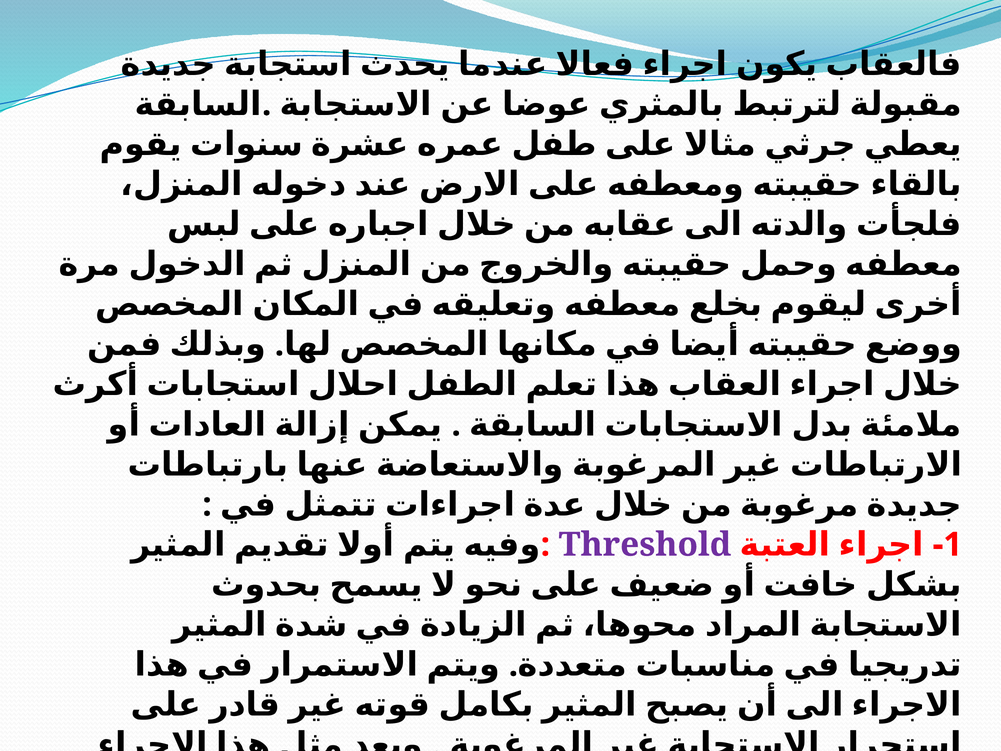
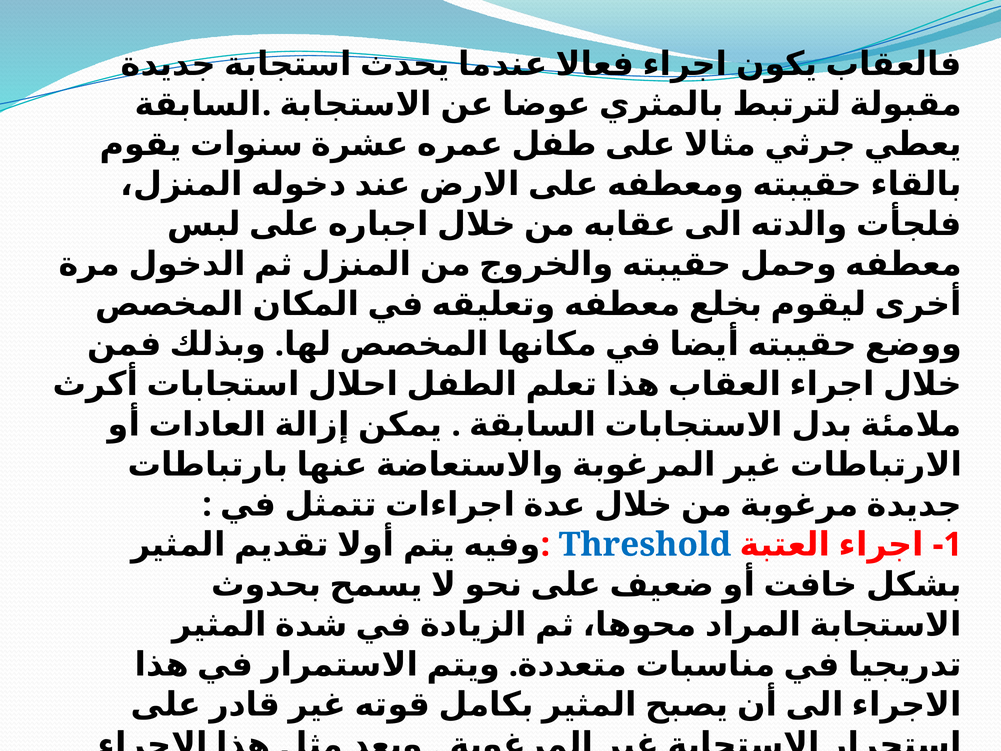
Threshold colour: purple -> blue
